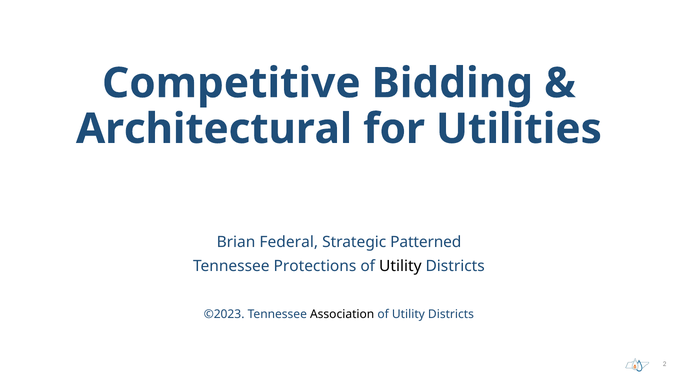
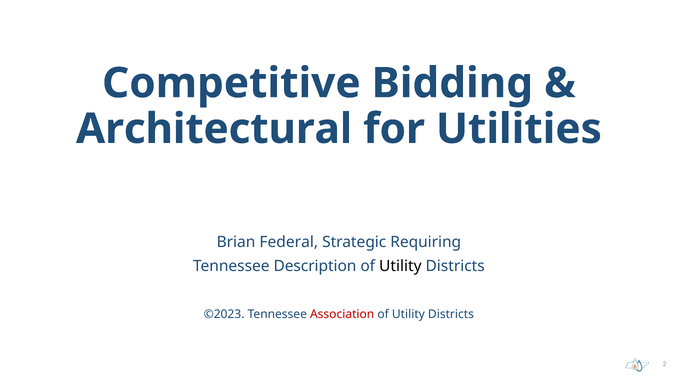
Patterned: Patterned -> Requiring
Protections: Protections -> Description
Association colour: black -> red
